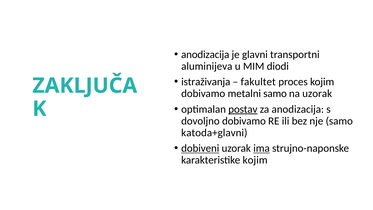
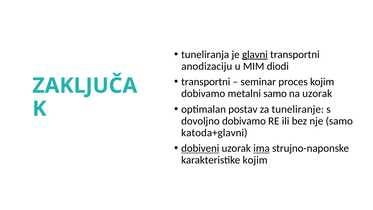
anodizacija at (205, 54): anodizacija -> tuneliranja
glavni underline: none -> present
aluminijeva: aluminijeva -> anodizaciju
istraživanja at (206, 82): istraživanja -> transportni
fakultet: fakultet -> seminar
postav underline: present -> none
za anodizacija: anodizacija -> tuneliranje
